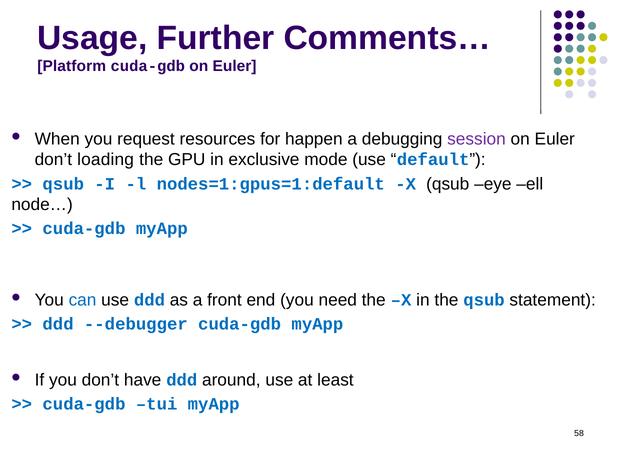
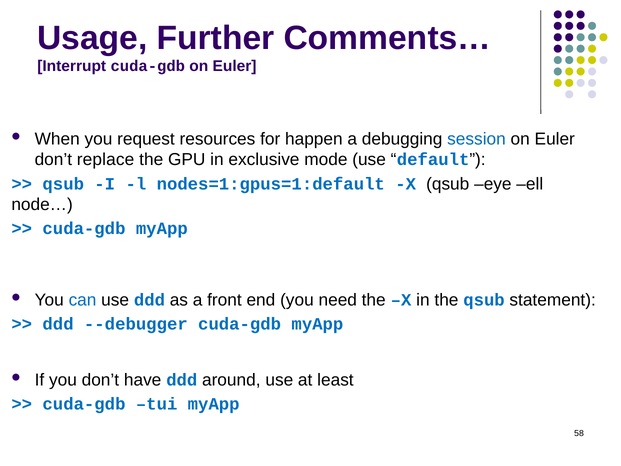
Platform: Platform -> Interrupt
session colour: purple -> blue
loading: loading -> replace
